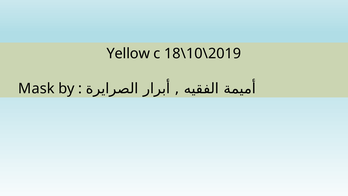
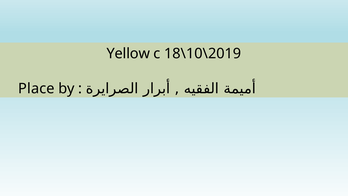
Mask: Mask -> Place
